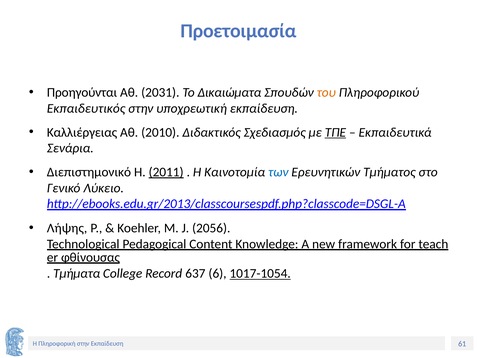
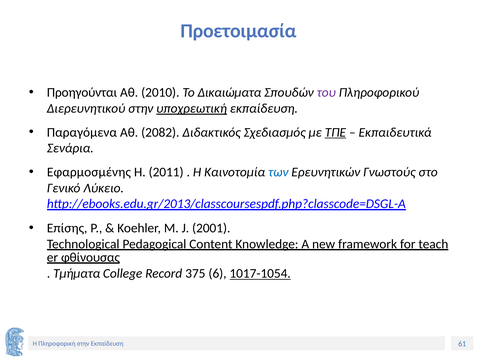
2031: 2031 -> 2010
του colour: orange -> purple
Εκπαιδευτικός: Εκπαιδευτικός -> Διερευνητικού
υποχρεωτική underline: none -> present
Καλλιέργειας: Καλλιέργειας -> Παραγόμενα
2010: 2010 -> 2082
Διεπιστημονικό: Διεπιστημονικό -> Εφαρμοσμένης
2011 underline: present -> none
Τμήματος: Τμήματος -> Γνωστούς
Λήψης: Λήψης -> Επίσης
2056: 2056 -> 2001
637: 637 -> 375
